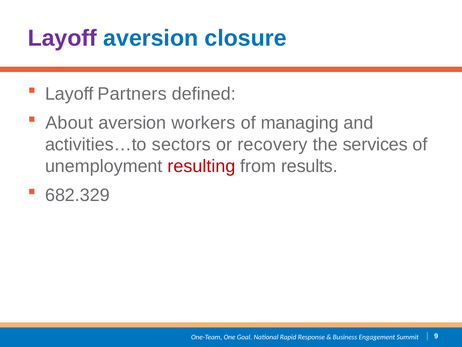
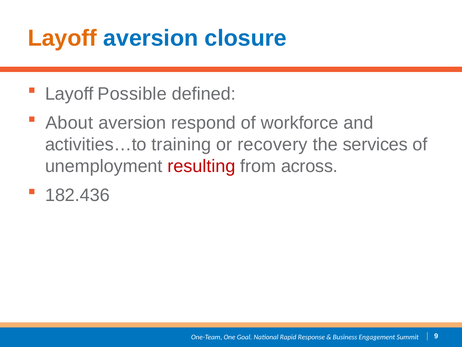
Layoff at (62, 38) colour: purple -> orange
Partners: Partners -> Possible
workers: workers -> respond
managing: managing -> workforce
sectors: sectors -> training
results: results -> across
682.329: 682.329 -> 182.436
